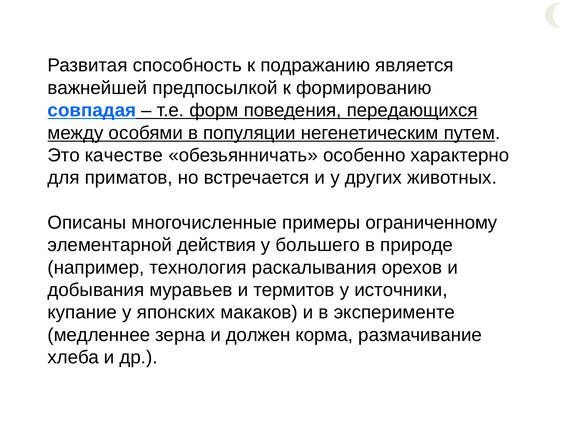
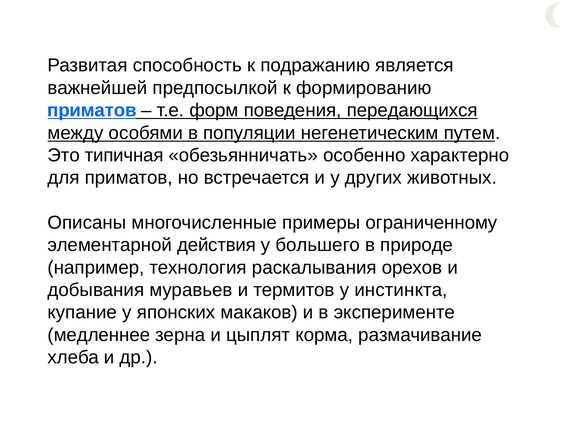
совпадая at (92, 111): совпадая -> приматов
качестве: качестве -> типичная
источники: источники -> инстинкта
должен: должен -> цыплят
